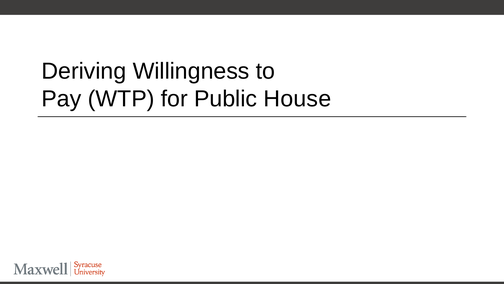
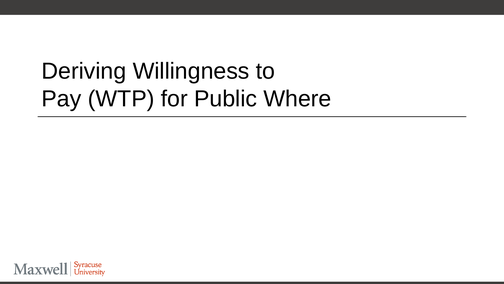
House: House -> Where
